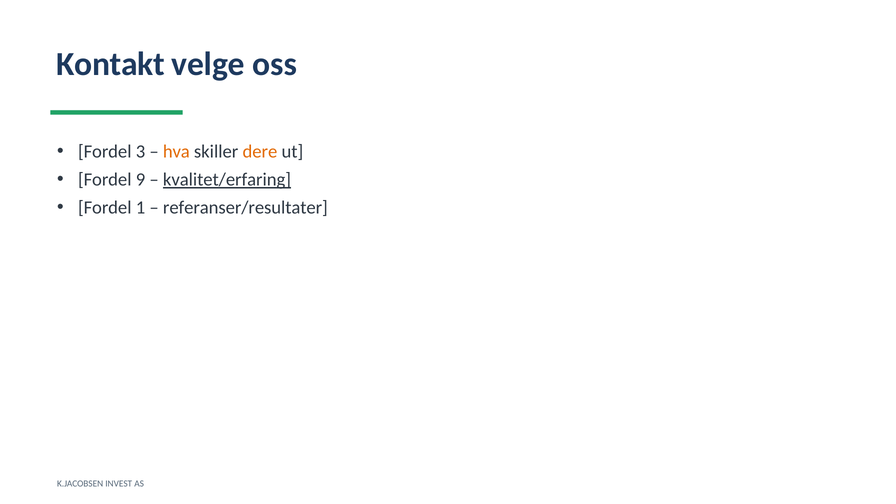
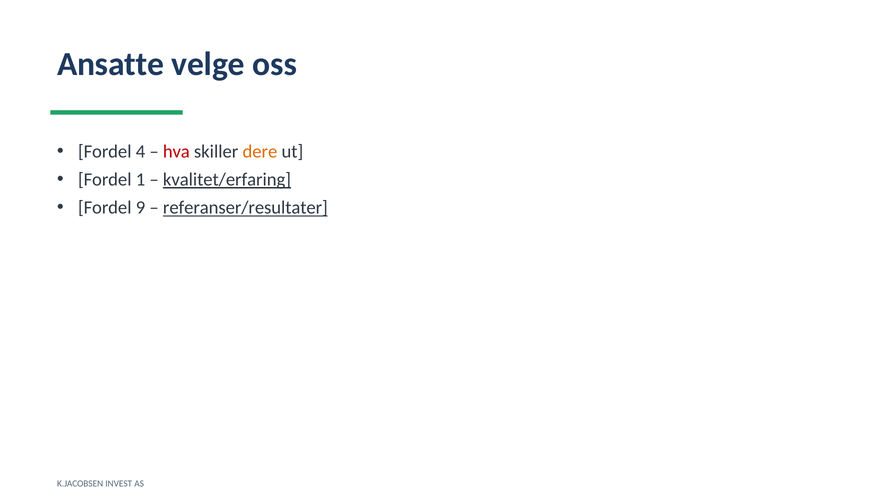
Kontakt: Kontakt -> Ansatte
3: 3 -> 4
hva colour: orange -> red
9: 9 -> 1
1: 1 -> 9
referanser/resultater underline: none -> present
